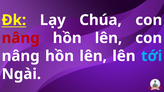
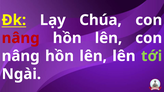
tới colour: light blue -> light green
